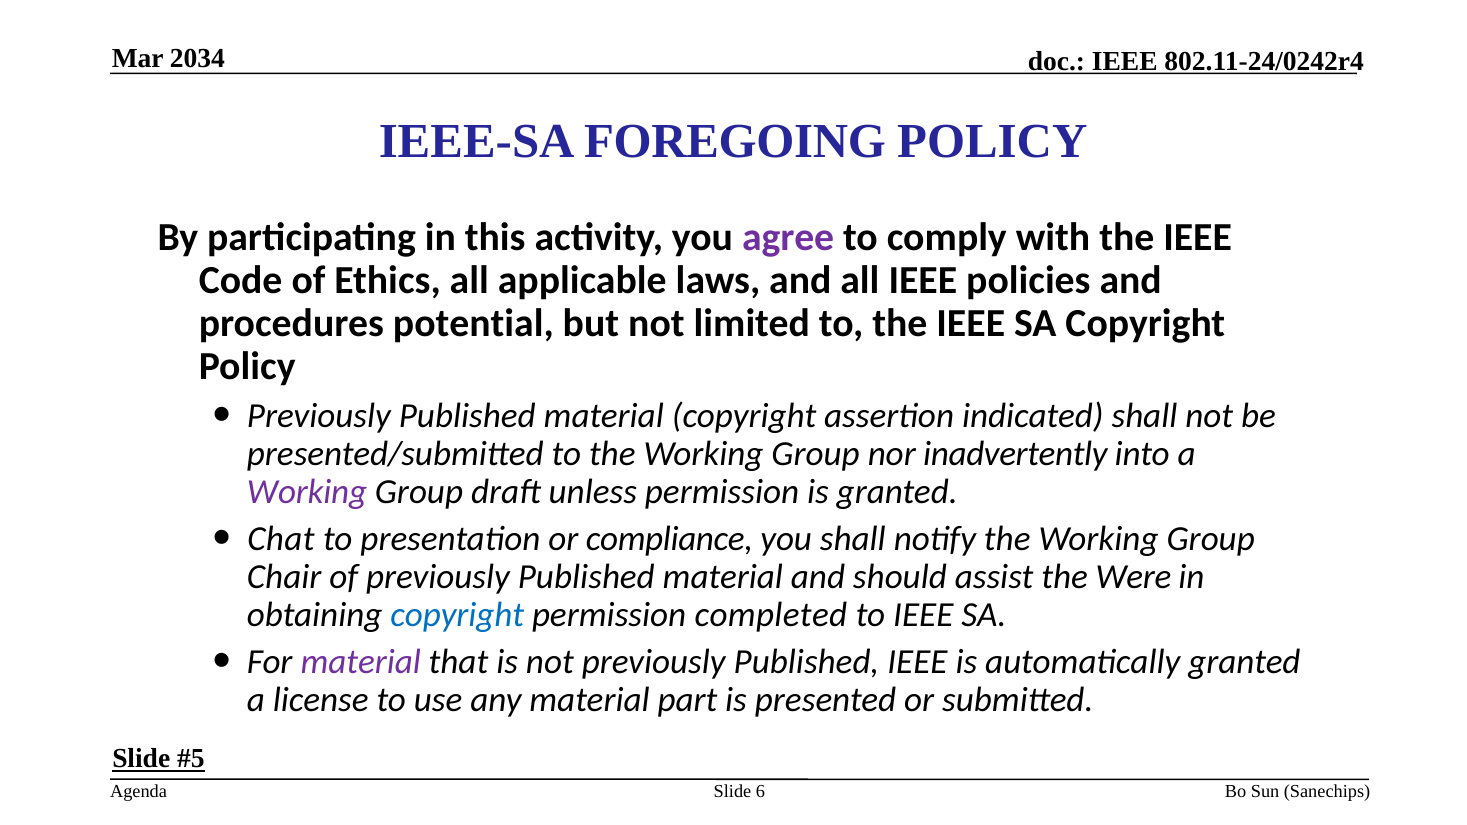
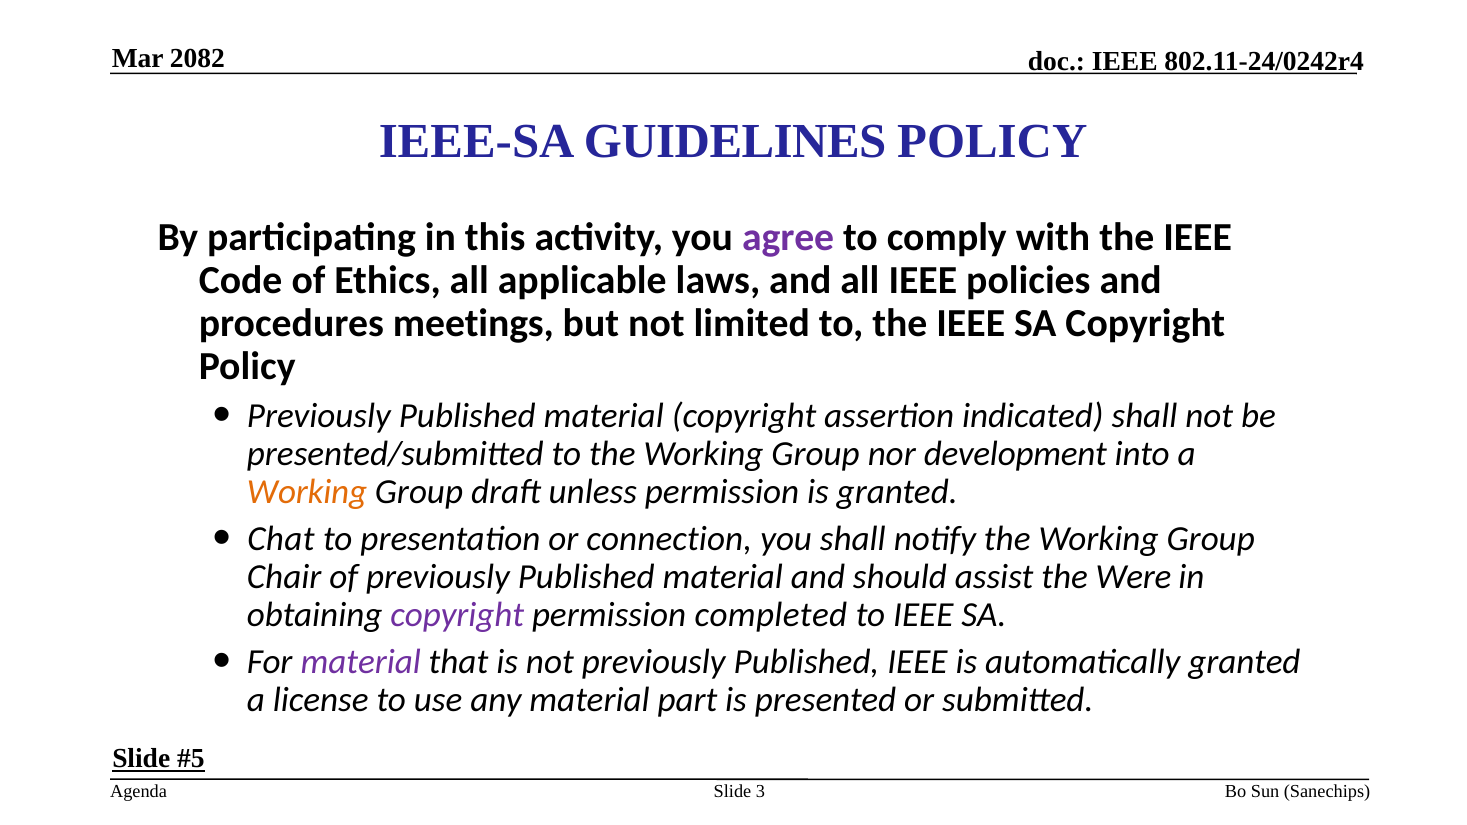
2034: 2034 -> 2082
FOREGOING: FOREGOING -> GUIDELINES
potential: potential -> meetings
inadvertently: inadvertently -> development
Working at (307, 492) colour: purple -> orange
compliance: compliance -> connection
copyright at (457, 615) colour: blue -> purple
6: 6 -> 3
